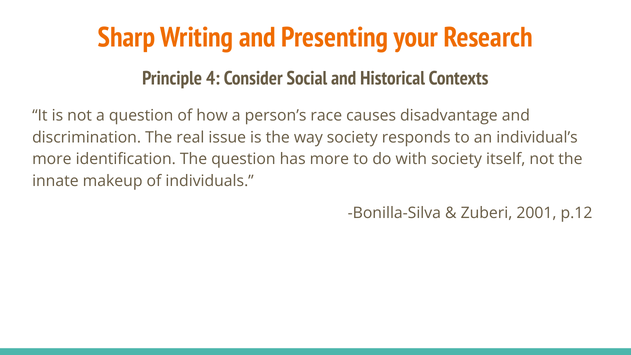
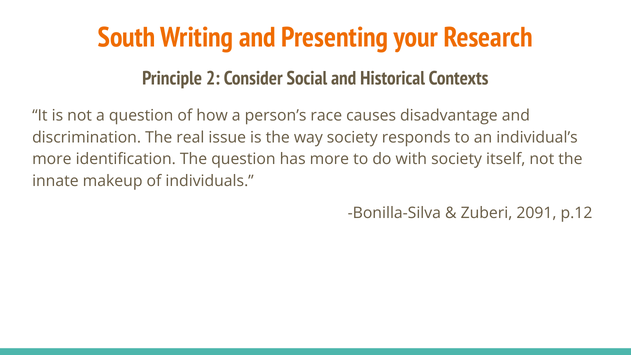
Sharp: Sharp -> South
4: 4 -> 2
2001: 2001 -> 2091
